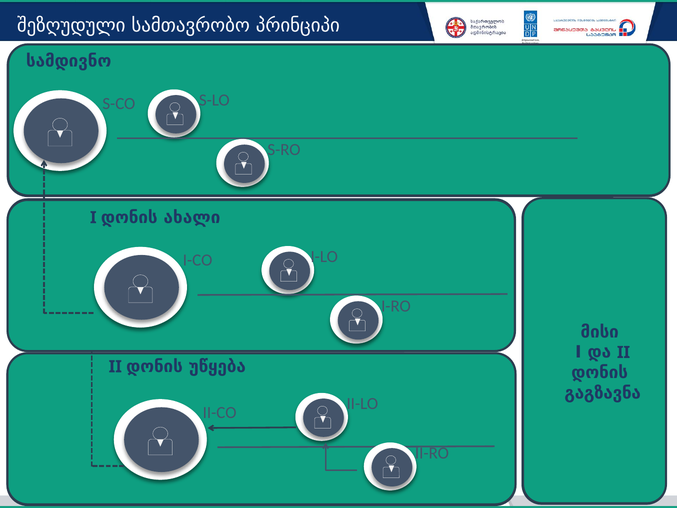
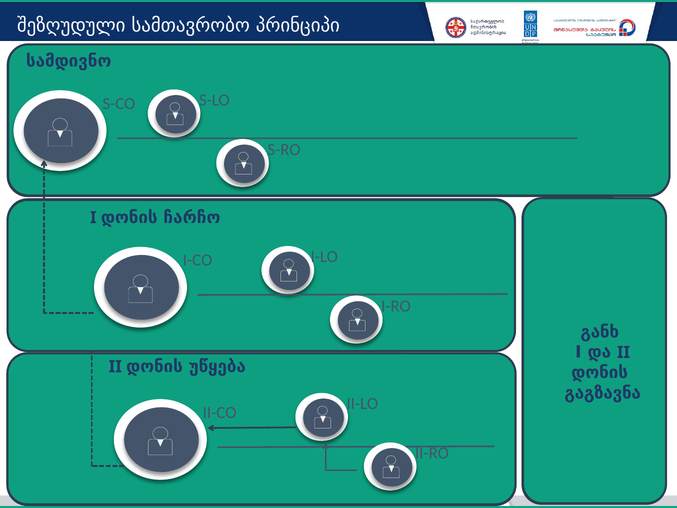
ახალი: ახალი -> ჩარჩო
მისი: მისი -> განხ
